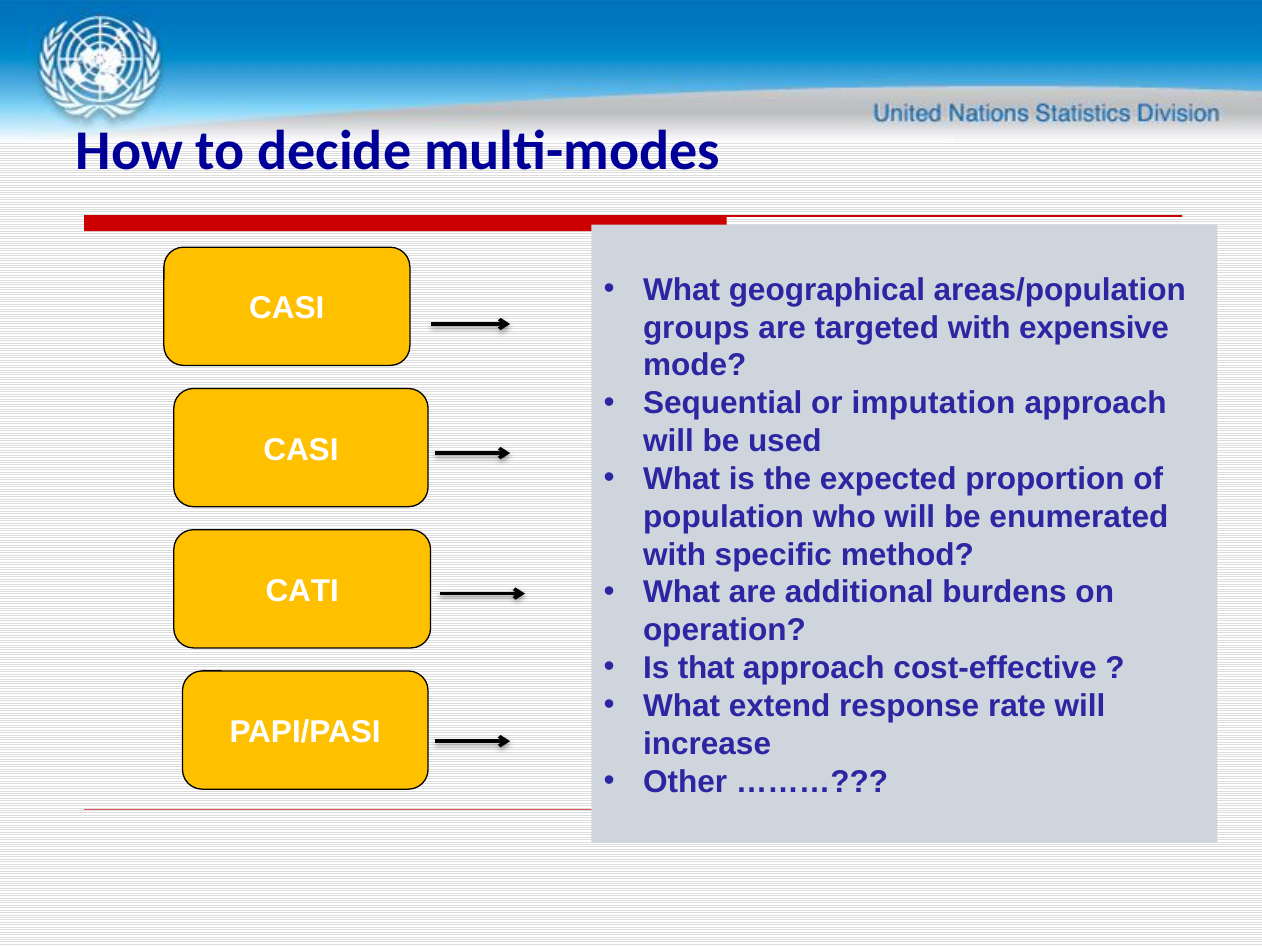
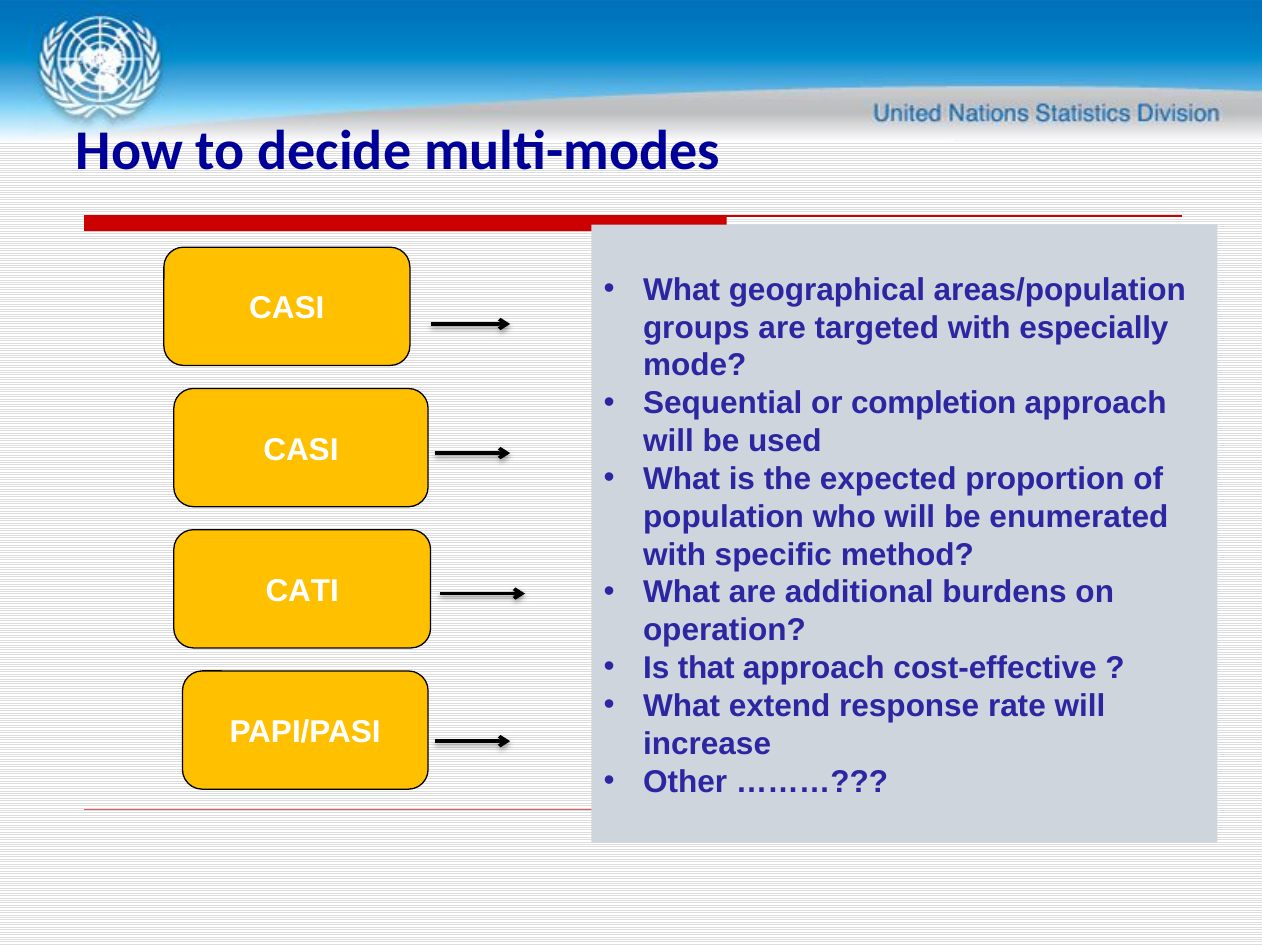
expensive: expensive -> especially
imputation: imputation -> completion
